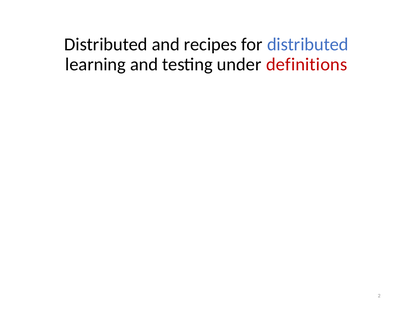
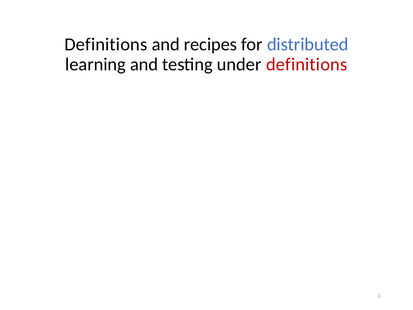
Distributed at (106, 44): Distributed -> Definitions
